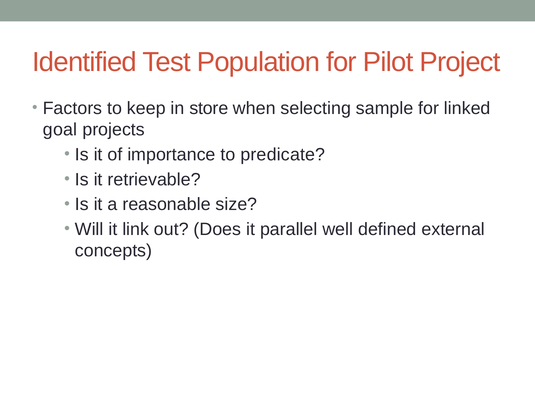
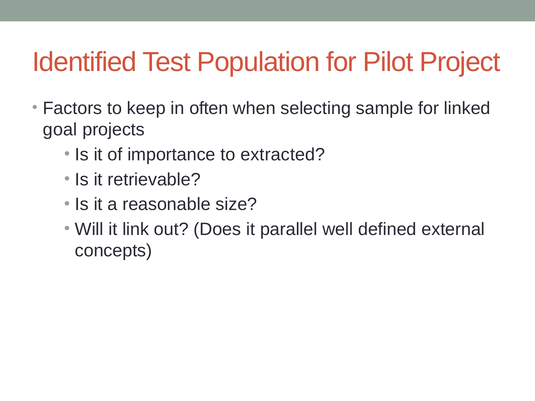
store: store -> often
predicate: predicate -> extracted
